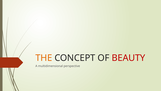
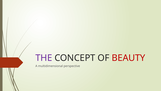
THE colour: orange -> purple
